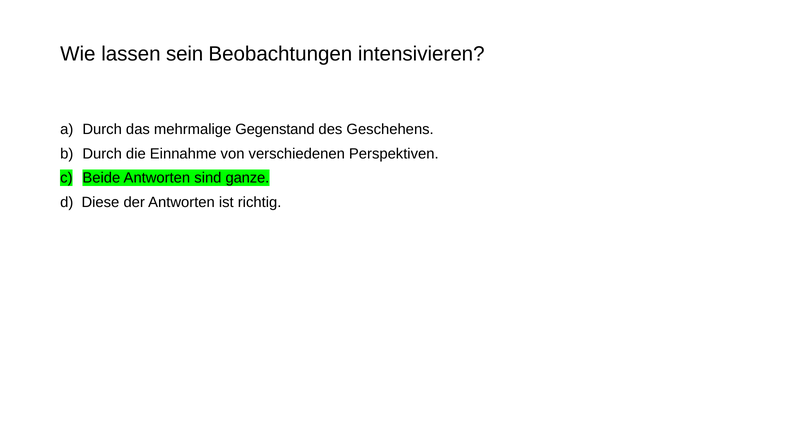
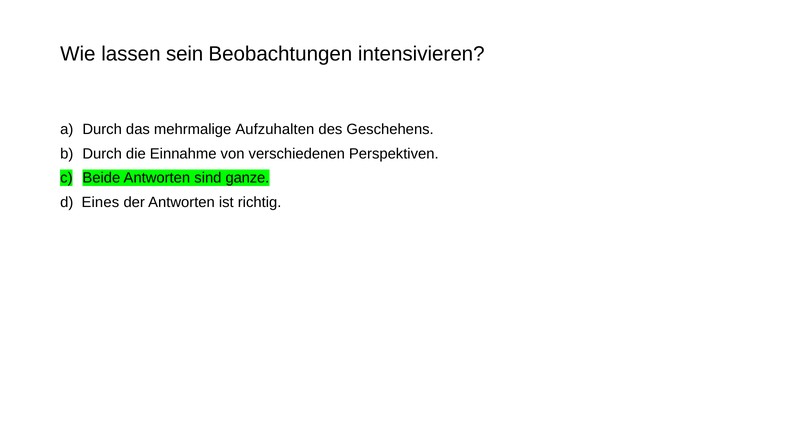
Gegenstand: Gegenstand -> Aufzuhalten
Diese: Diese -> Eines
